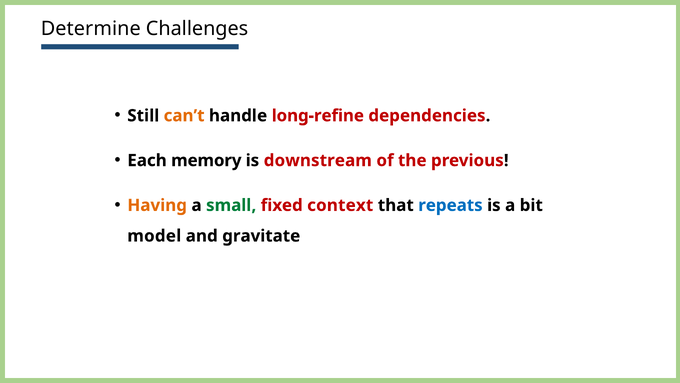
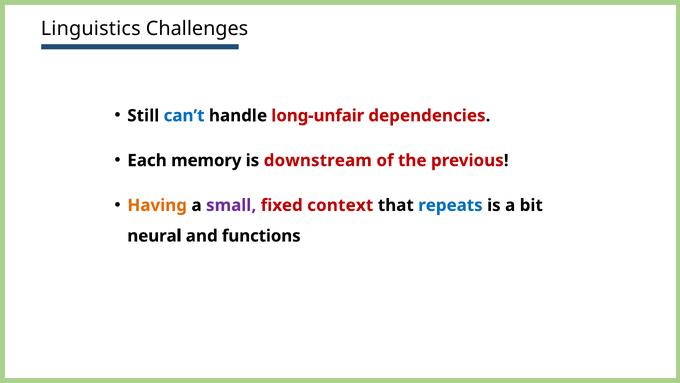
Determine: Determine -> Linguistics
can’t colour: orange -> blue
long-refine: long-refine -> long-unfair
small colour: green -> purple
model: model -> neural
gravitate: gravitate -> functions
